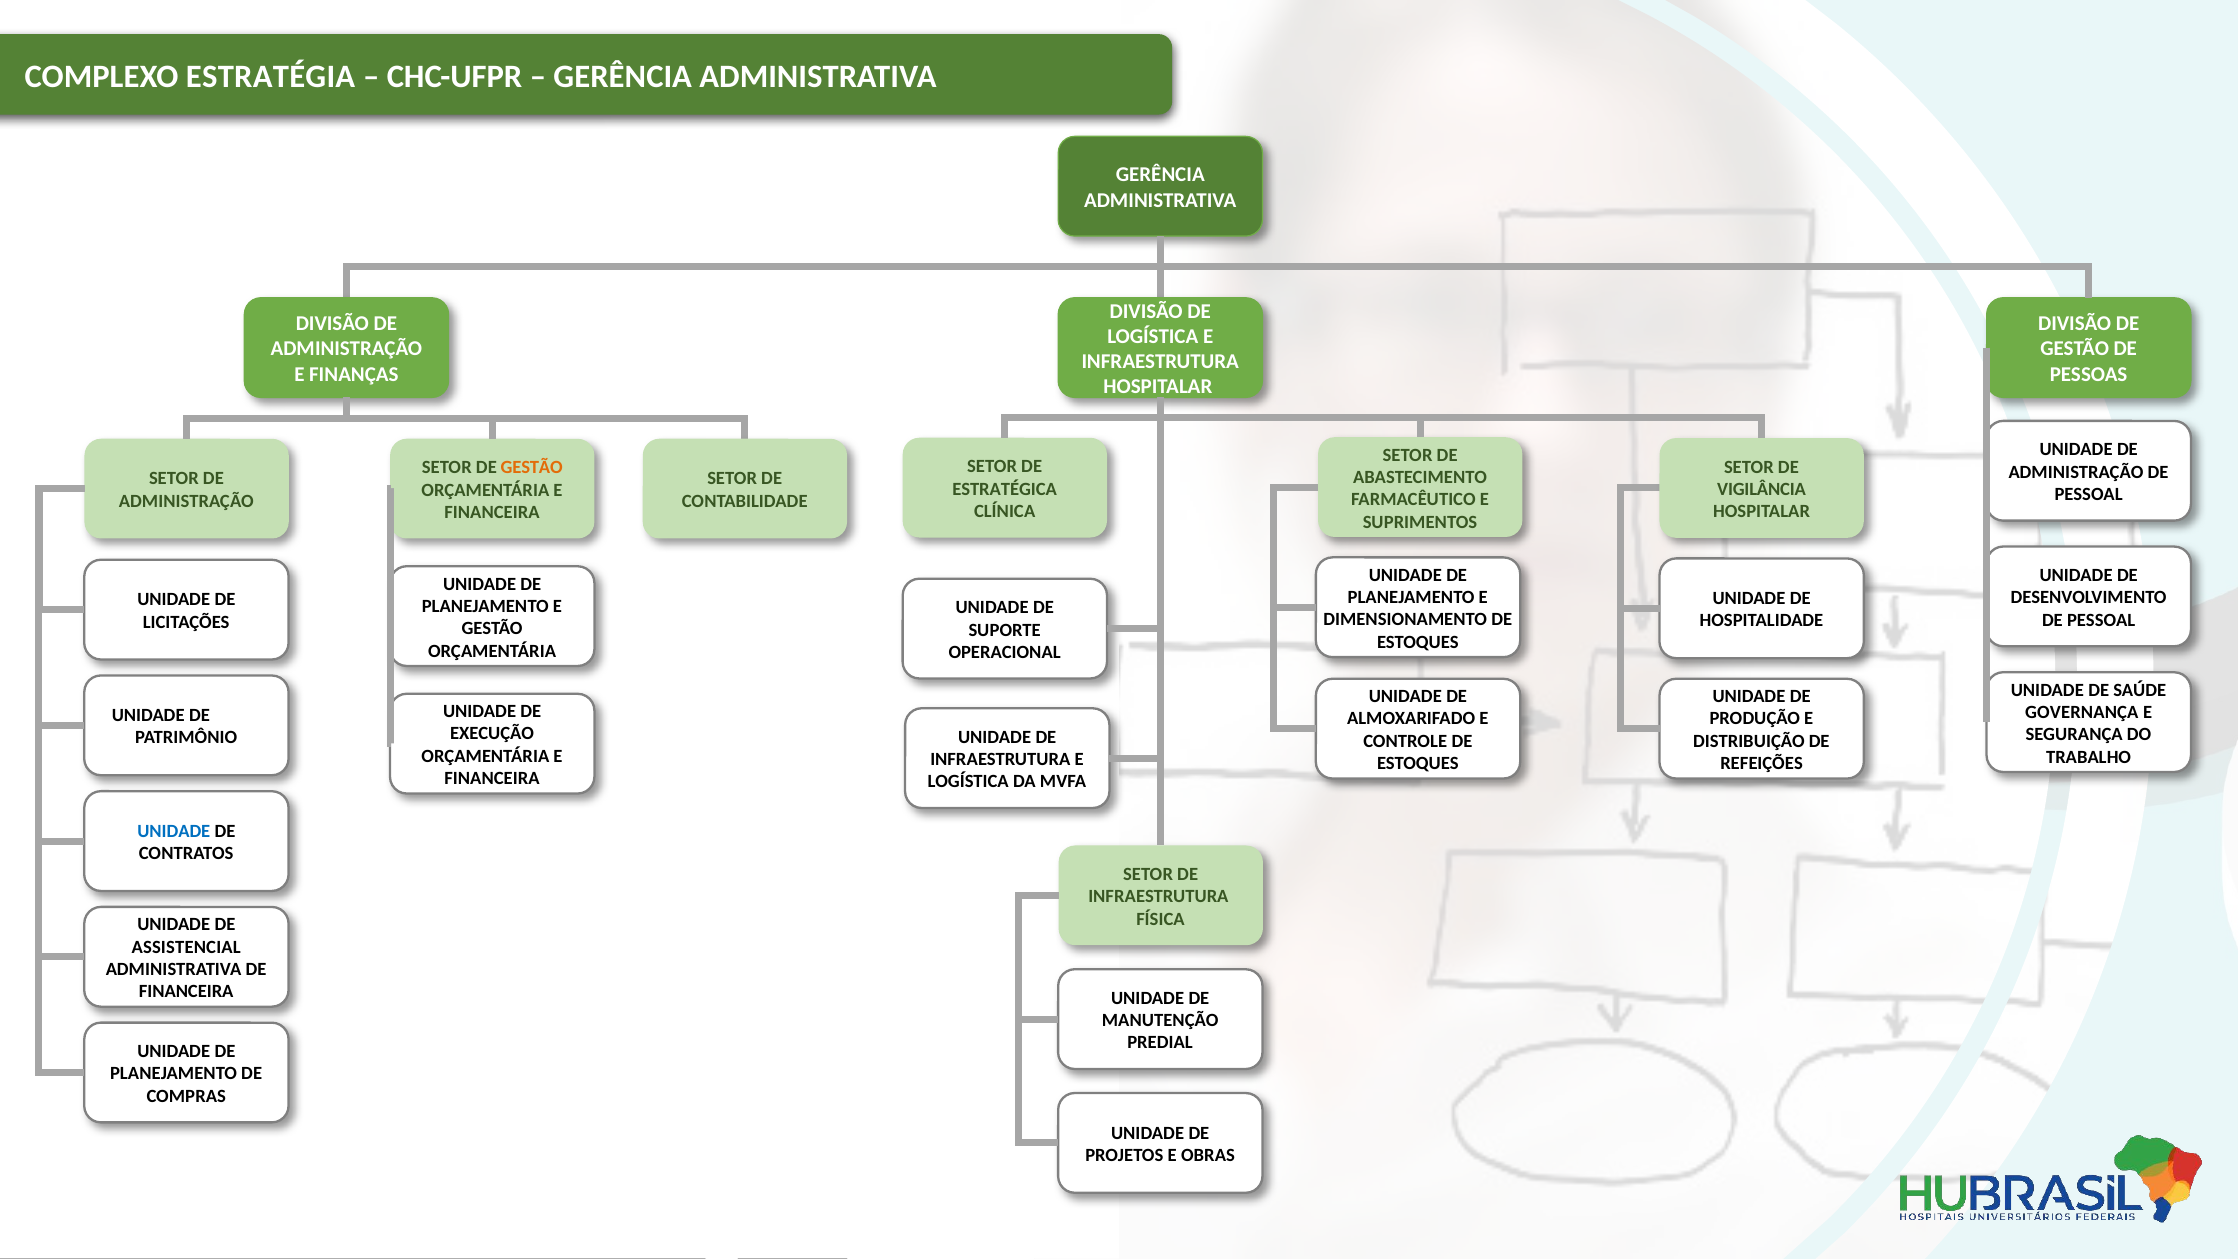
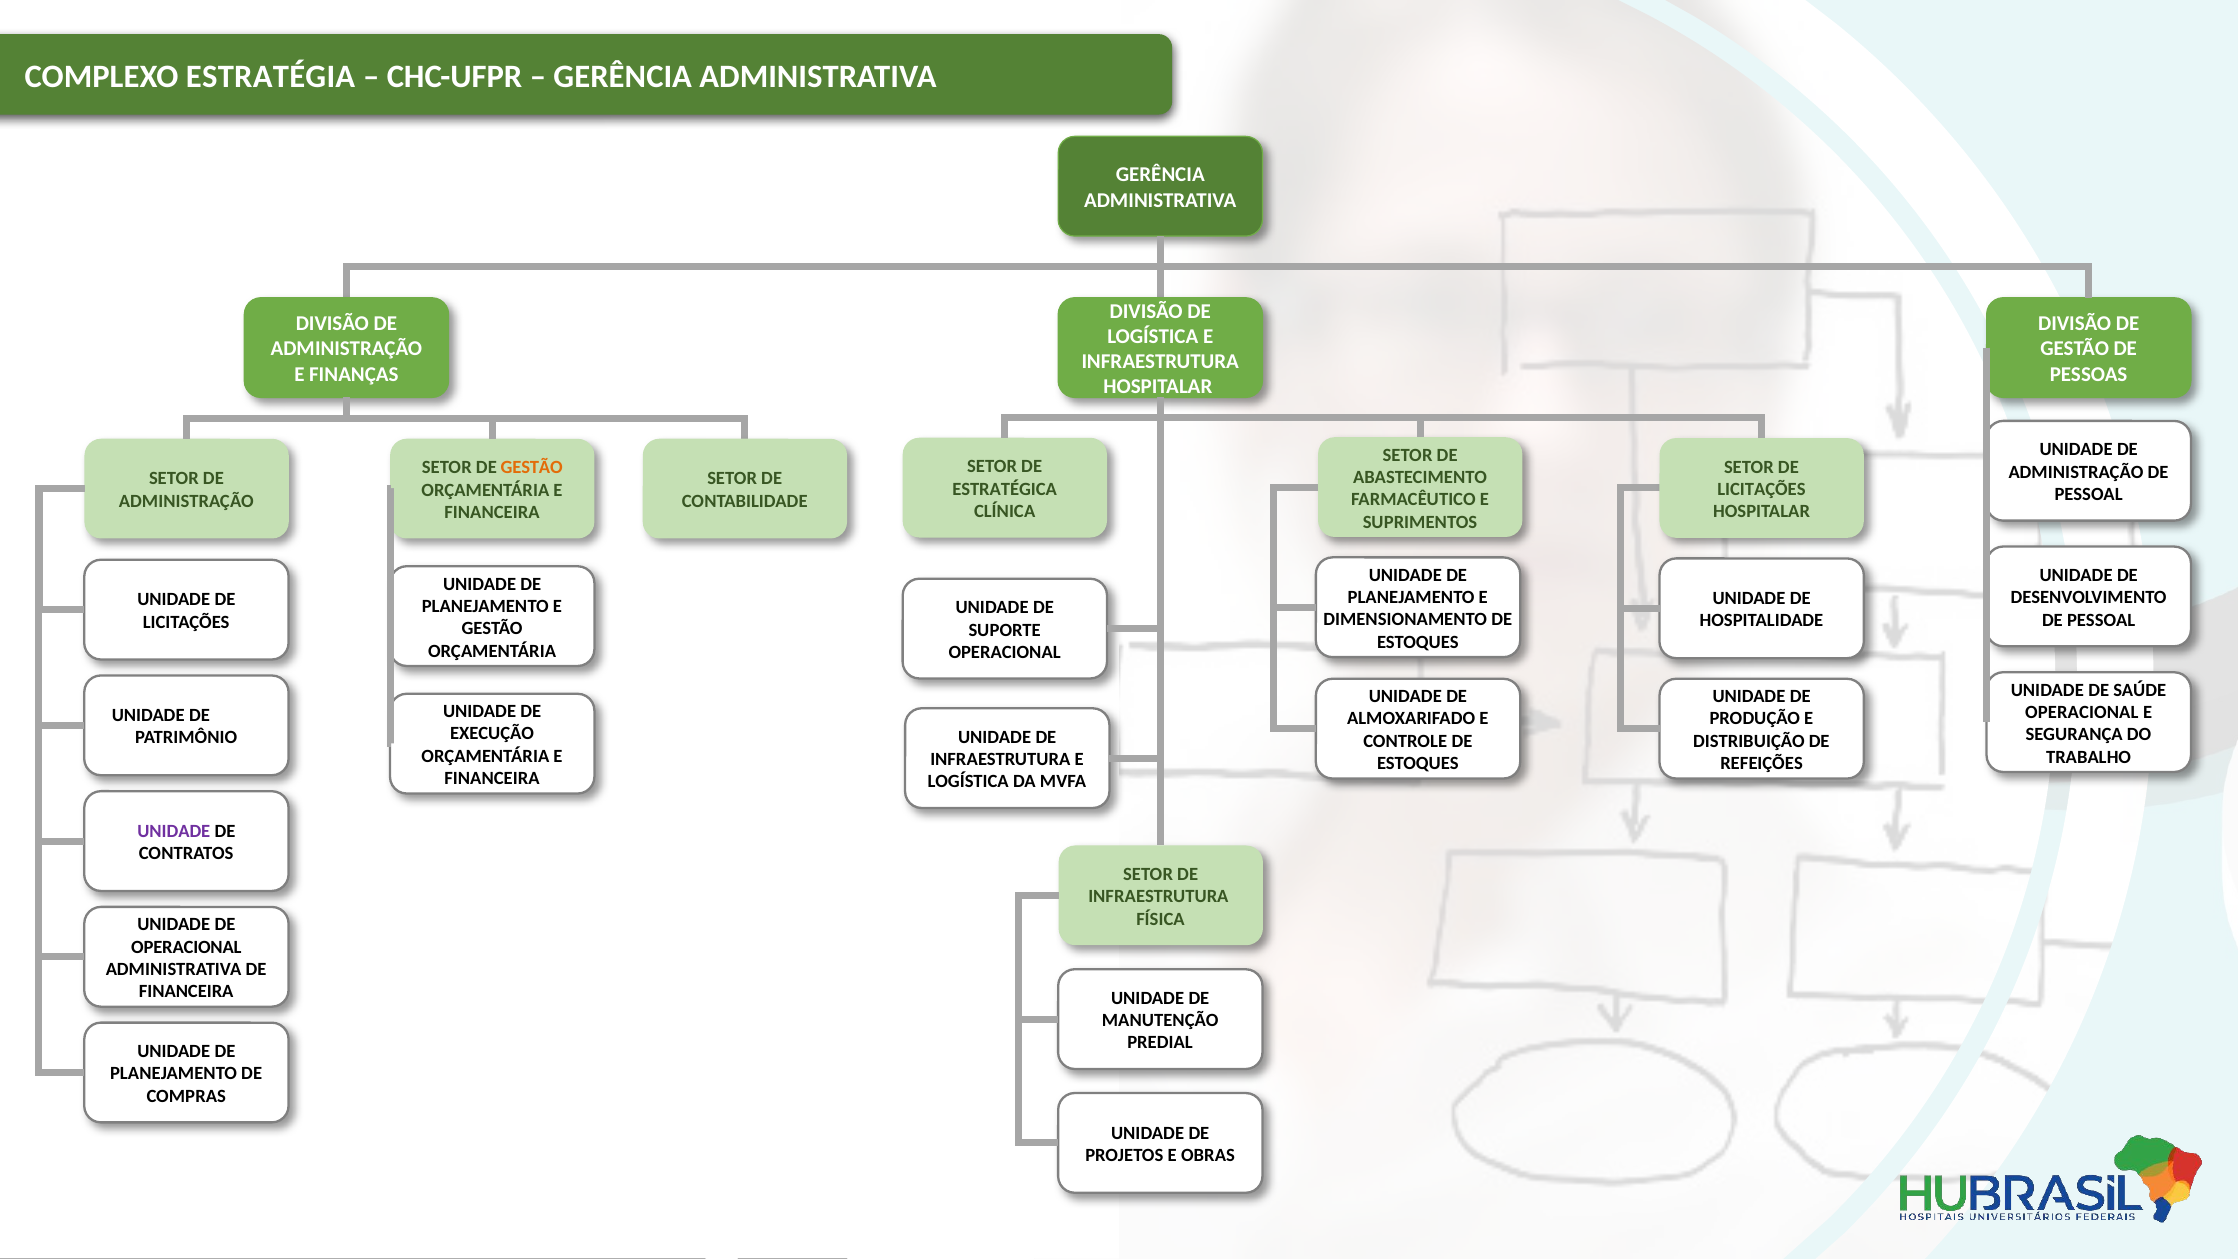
VIGILÂNCIA at (1762, 489): VIGILÂNCIA -> LICITAÇÕES
GOVERNANÇA at (2082, 712): GOVERNANÇA -> OPERACIONAL
UNIDADE at (174, 831) colour: blue -> purple
ASSISTENCIAL at (186, 947): ASSISTENCIAL -> OPERACIONAL
